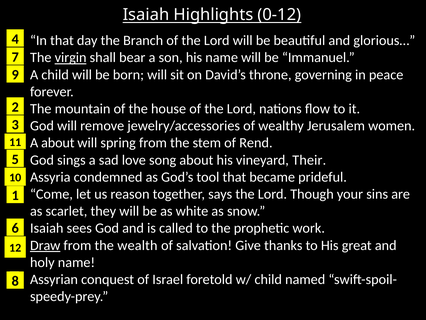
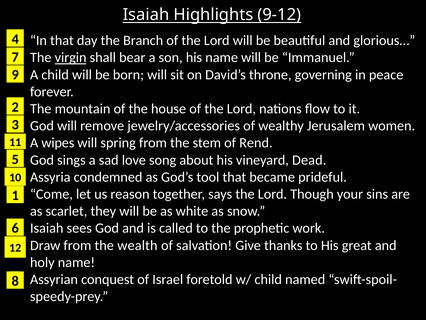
0-12: 0-12 -> 9-12
A about: about -> wipes
Their: Their -> Dead
Draw underline: present -> none
